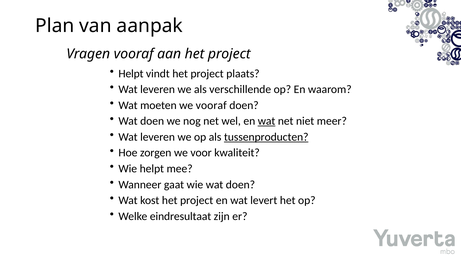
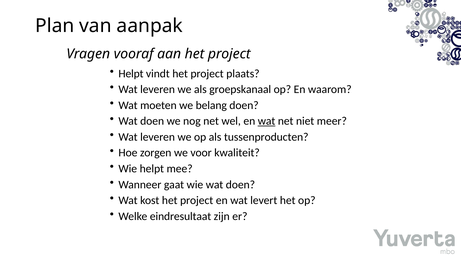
verschillende: verschillende -> groepskanaal
we vooraf: vooraf -> belang
tussenproducten underline: present -> none
